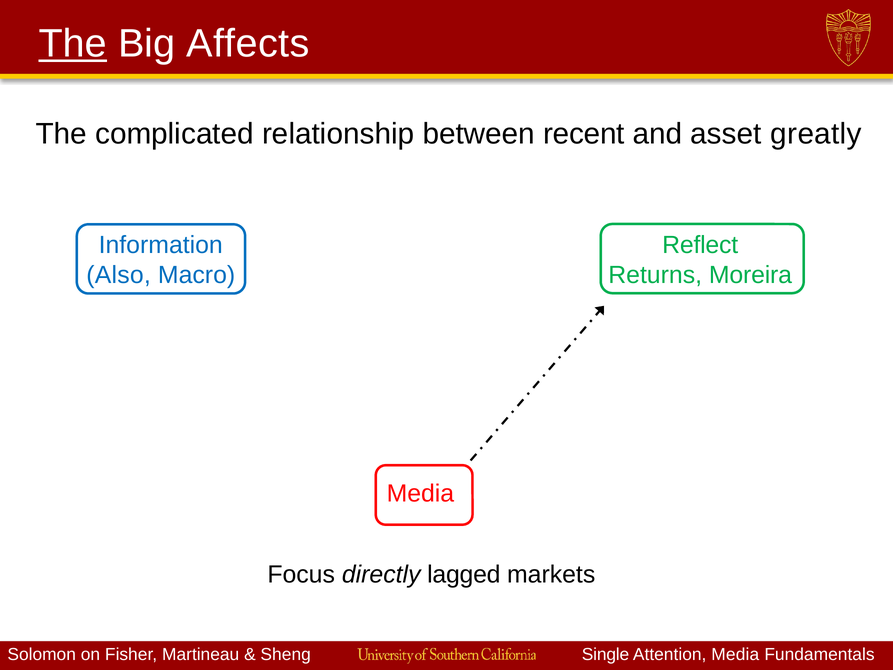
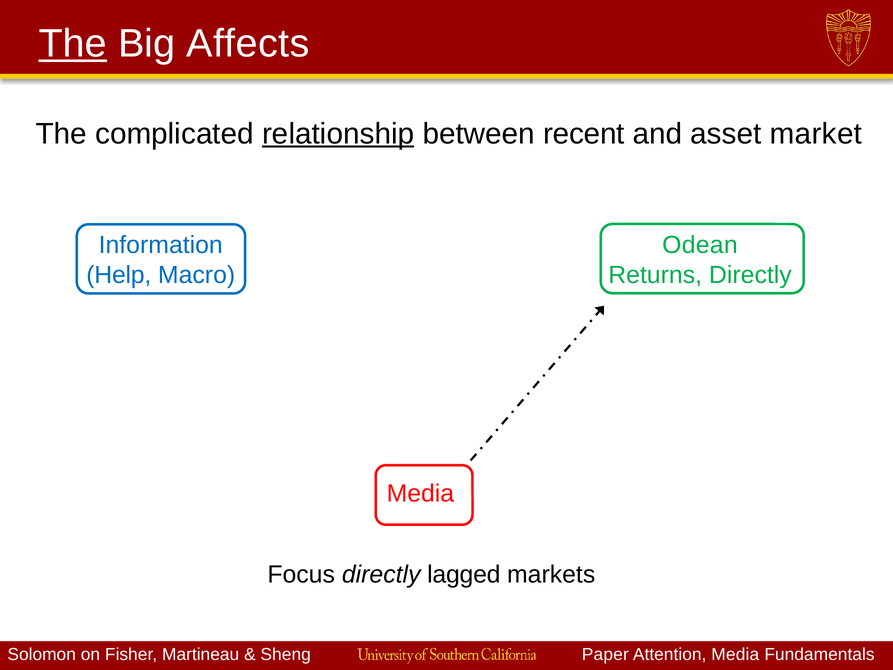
relationship underline: none -> present
greatly: greatly -> market
Reflect: Reflect -> Odean
Also: Also -> Help
Returns Moreira: Moreira -> Directly
Single: Single -> Paper
